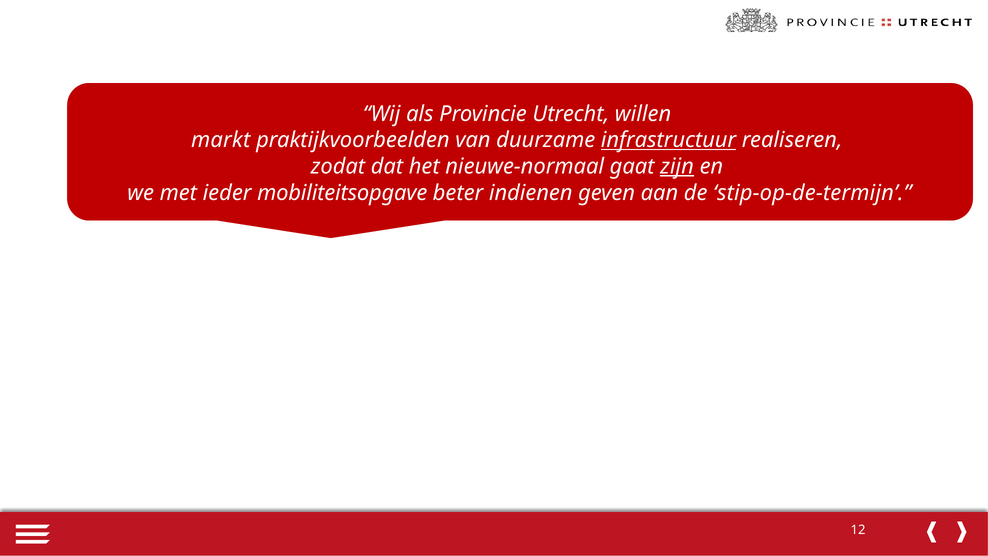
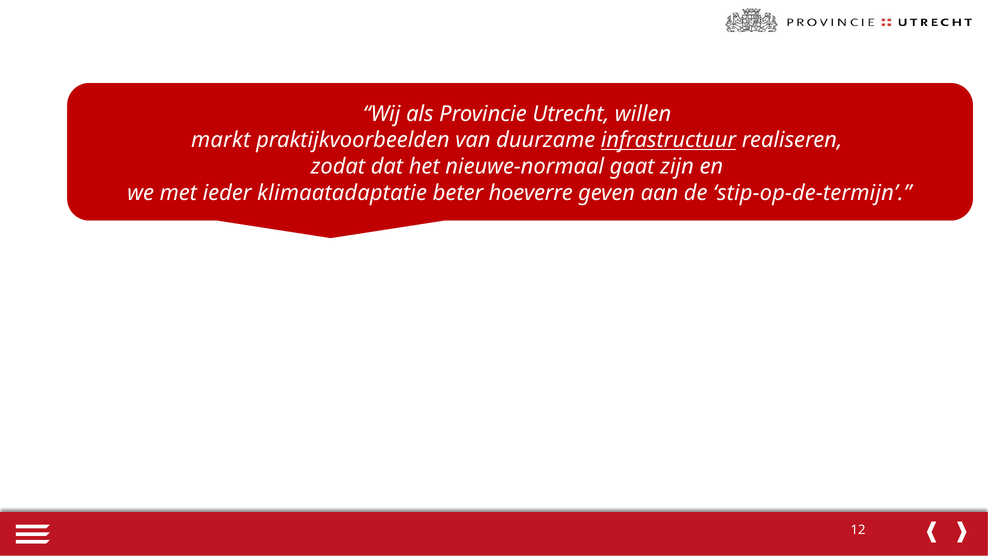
zijn underline: present -> none
mobiliteitsopgave: mobiliteitsopgave -> klimaatadaptatie
indienen: indienen -> hoeverre
